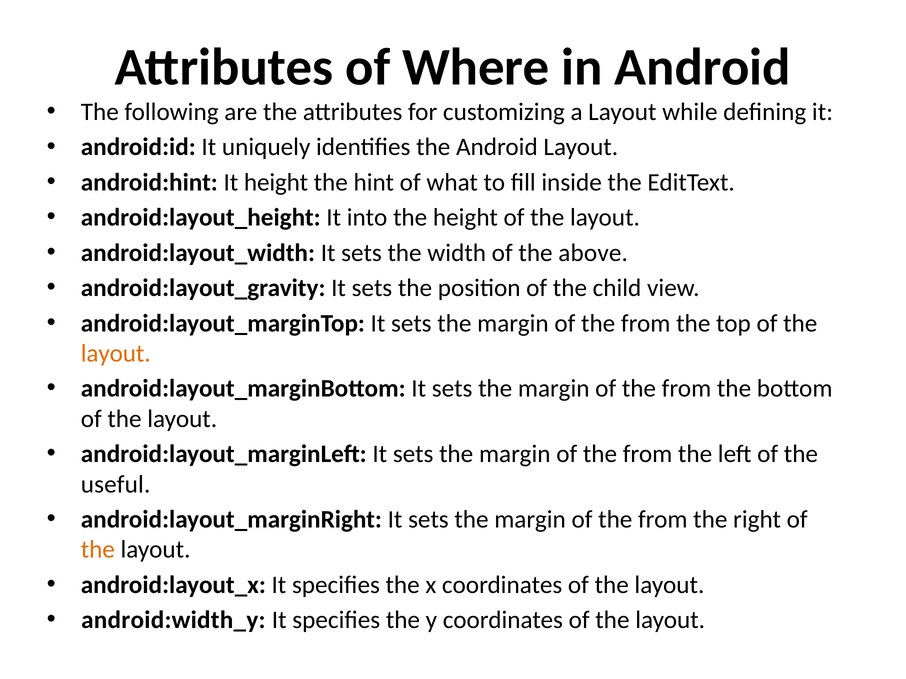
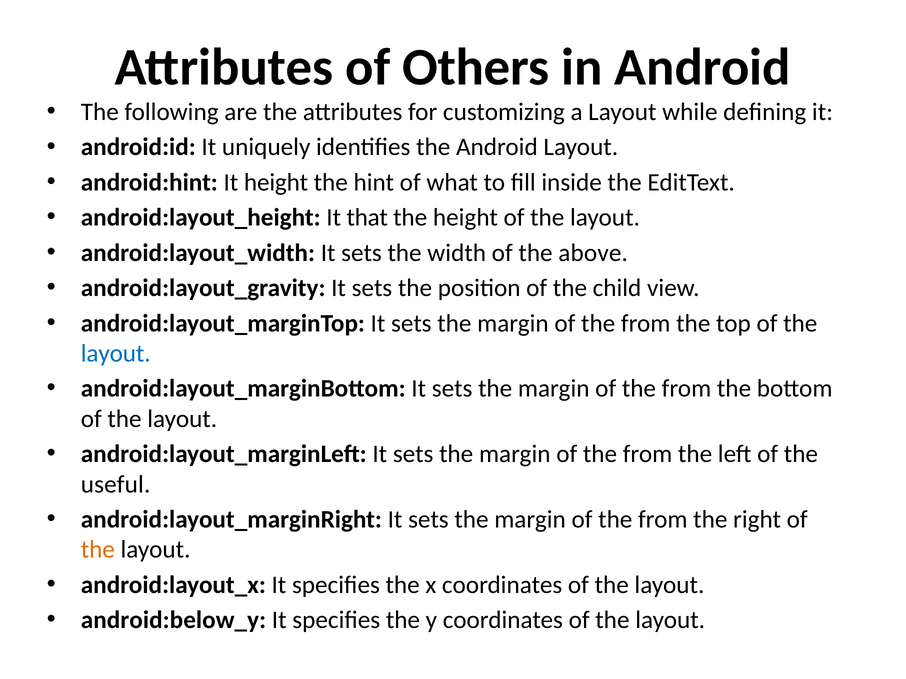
Where: Where -> Others
into: into -> that
layout at (116, 354) colour: orange -> blue
android:width_y: android:width_y -> android:below_y
